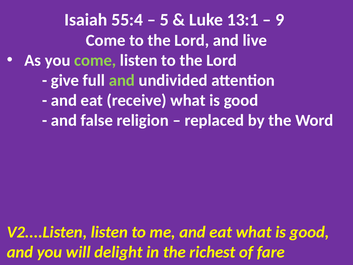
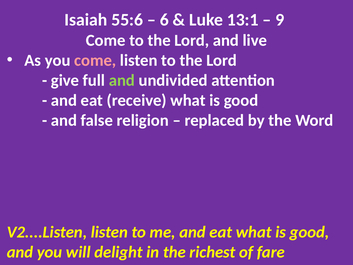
55:4: 55:4 -> 55:6
5: 5 -> 6
come at (95, 60) colour: light green -> pink
